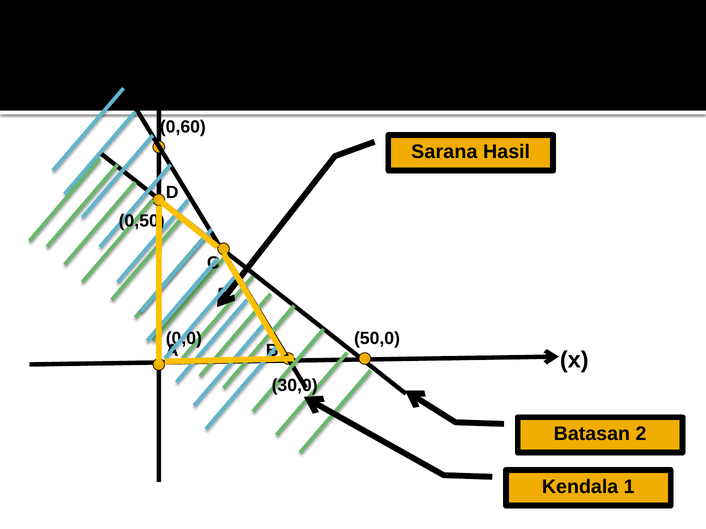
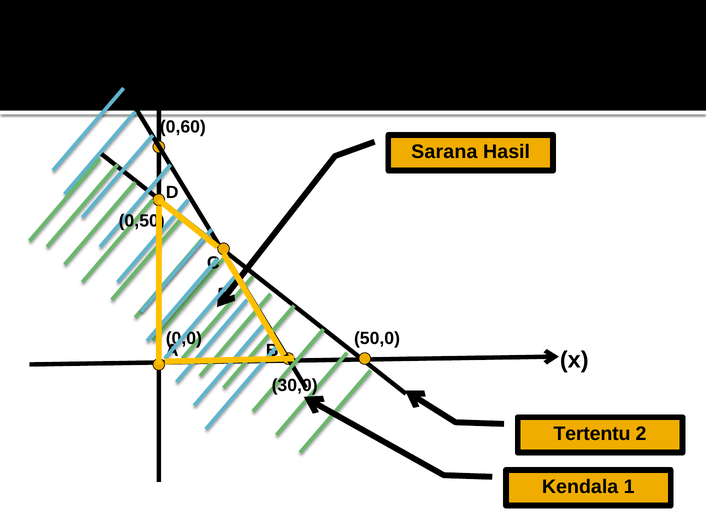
Batasan: Batasan -> Tertentu
